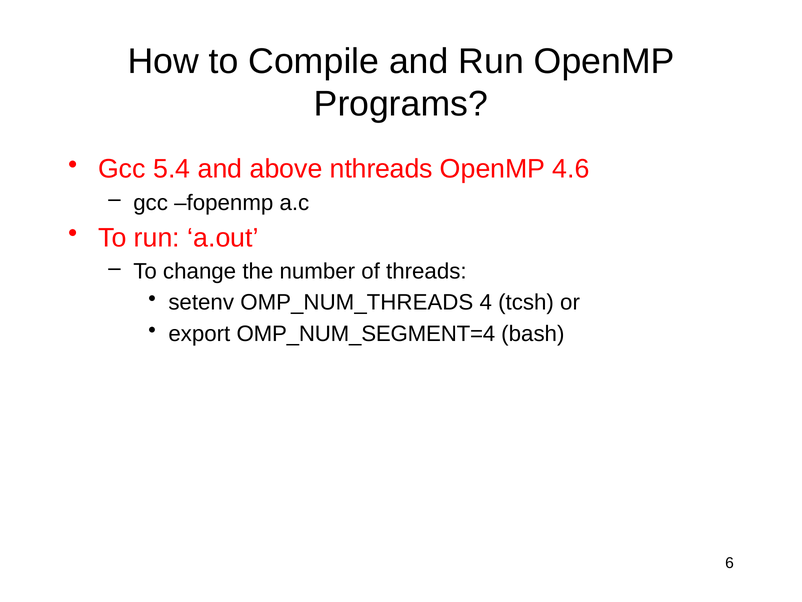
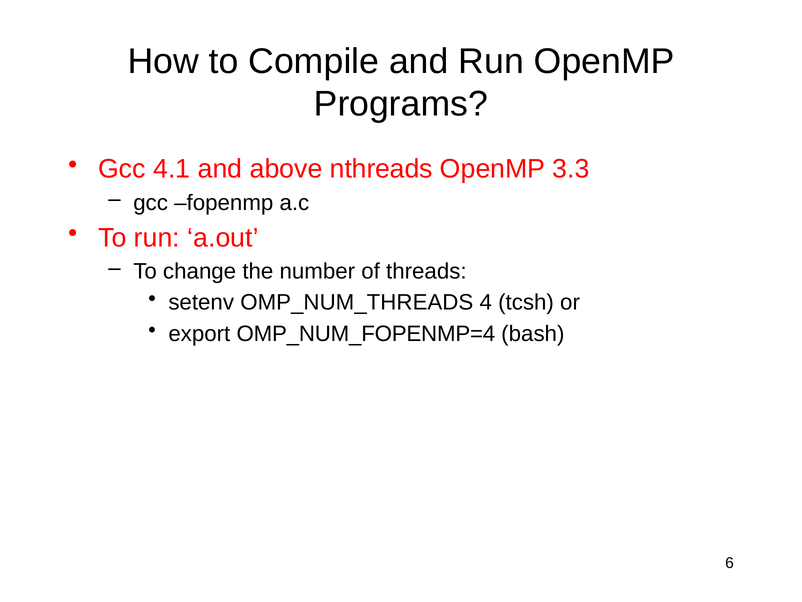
5.4: 5.4 -> 4.1
4.6: 4.6 -> 3.3
OMP_NUM_SEGMENT=4: OMP_NUM_SEGMENT=4 -> OMP_NUM_FOPENMP=4
